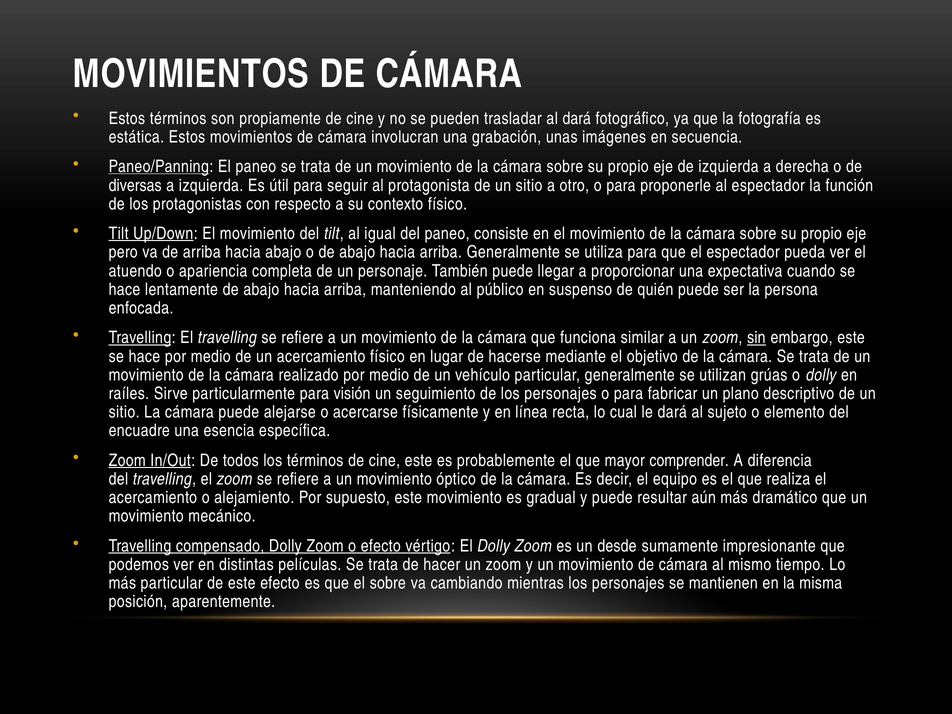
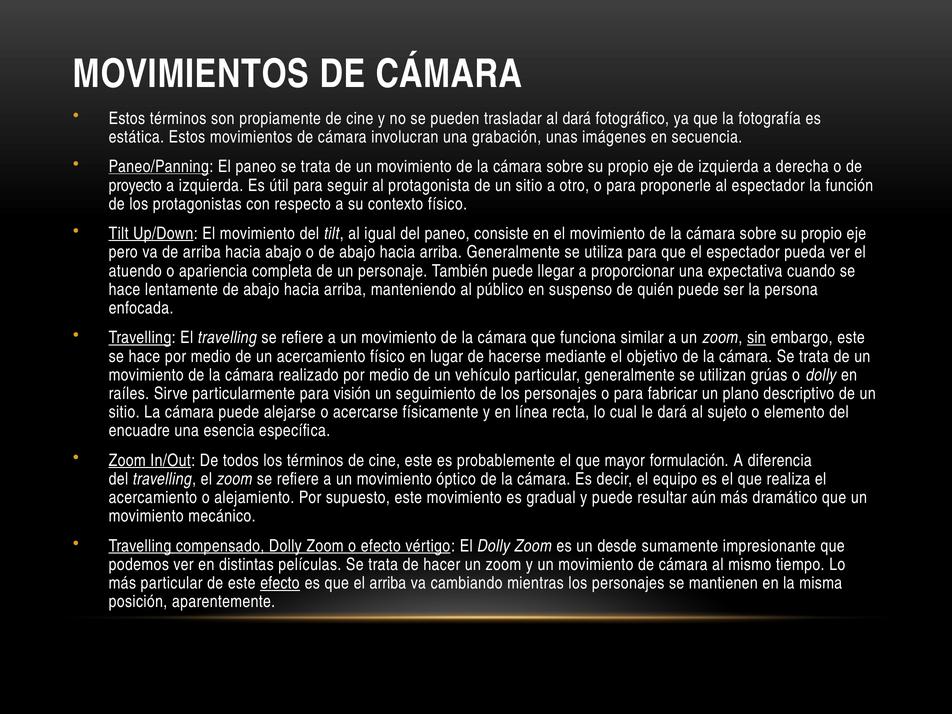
diversas: diversas -> proyecto
comprender: comprender -> formulación
efecto at (280, 583) underline: none -> present
el sobre: sobre -> arriba
